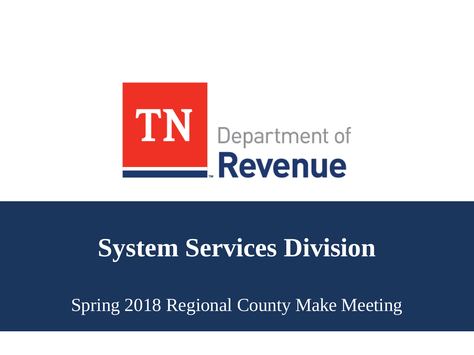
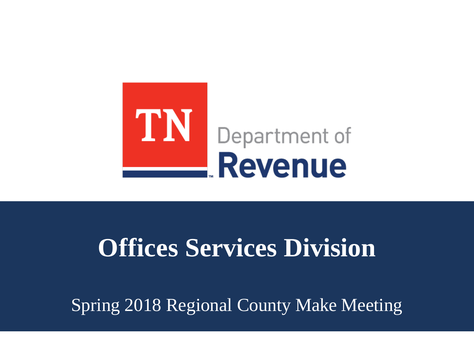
System: System -> Offices
